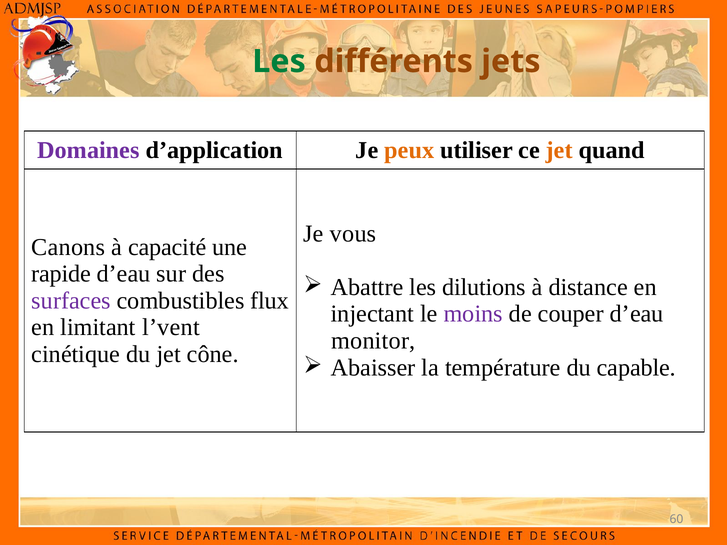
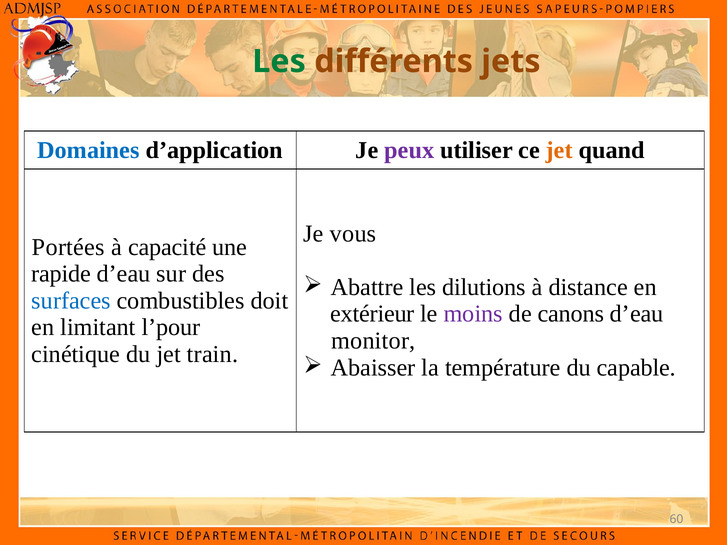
Domaines colour: purple -> blue
peux colour: orange -> purple
Canons: Canons -> Portées
surfaces colour: purple -> blue
flux: flux -> doit
injectant: injectant -> extérieur
couper: couper -> canons
l’vent: l’vent -> l’pour
cône: cône -> train
